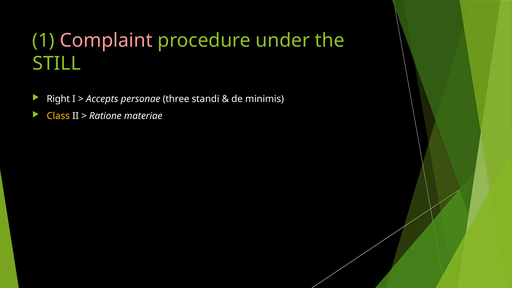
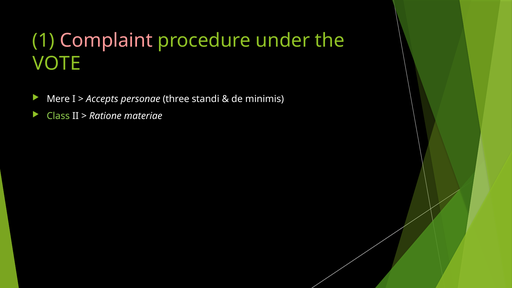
STILL: STILL -> VOTE
Right: Right -> Mere
Class colour: yellow -> light green
